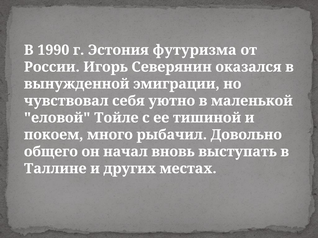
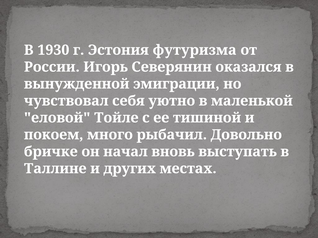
1990: 1990 -> 1930
общего: общего -> бричке
